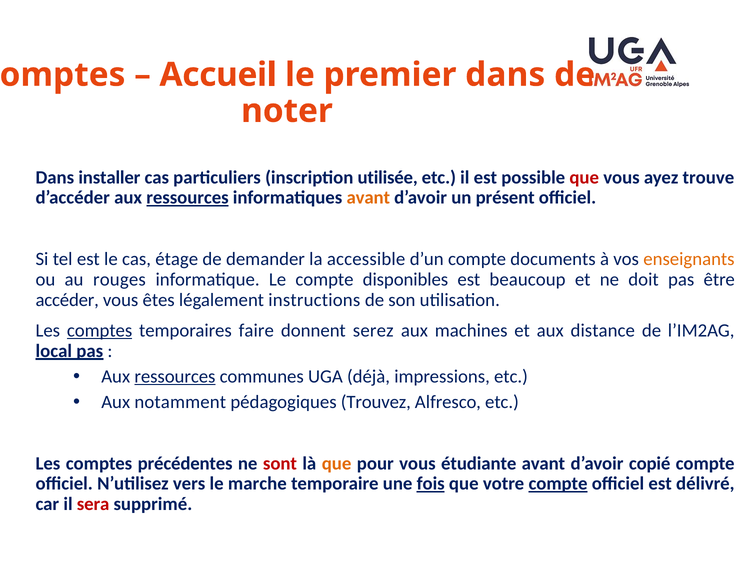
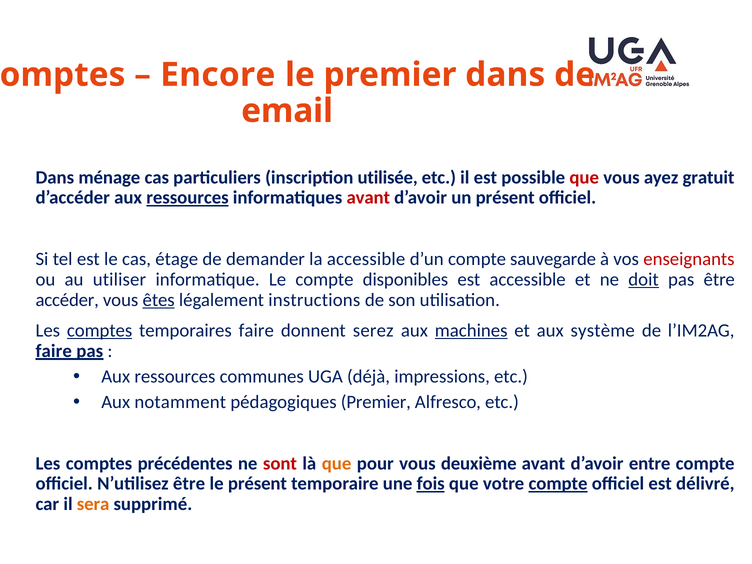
Accueil: Accueil -> Encore
noter: noter -> email
installer: installer -> ménage
trouve: trouve -> gratuit
avant at (368, 198) colour: orange -> red
documents: documents -> sauvegarde
enseignants colour: orange -> red
rouges: rouges -> utiliser
est beaucoup: beaucoup -> accessible
doit underline: none -> present
êtes underline: none -> present
machines underline: none -> present
distance: distance -> système
local at (54, 351): local -> faire
ressources at (175, 376) underline: present -> none
pédagogiques Trouvez: Trouvez -> Premier
étudiante: étudiante -> deuxième
copié: copié -> entre
N’utilisez vers: vers -> être
le marche: marche -> présent
sera colour: red -> orange
